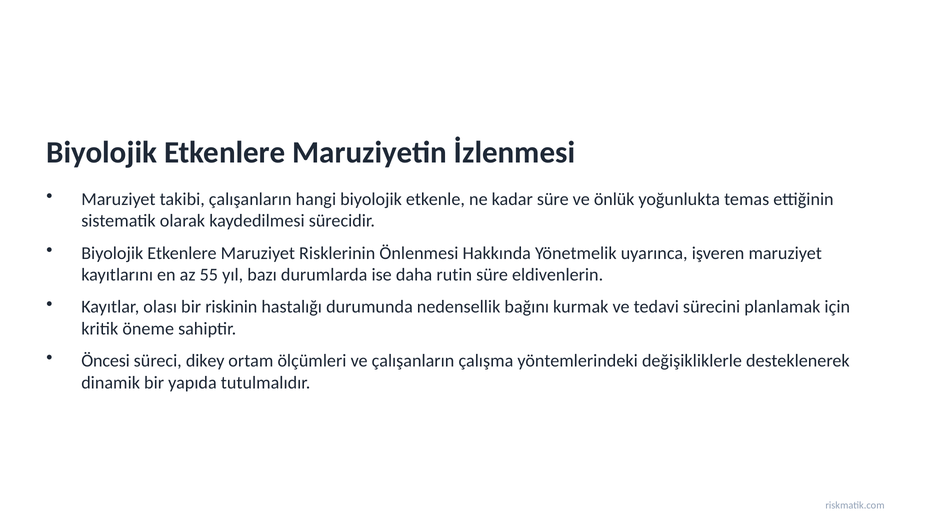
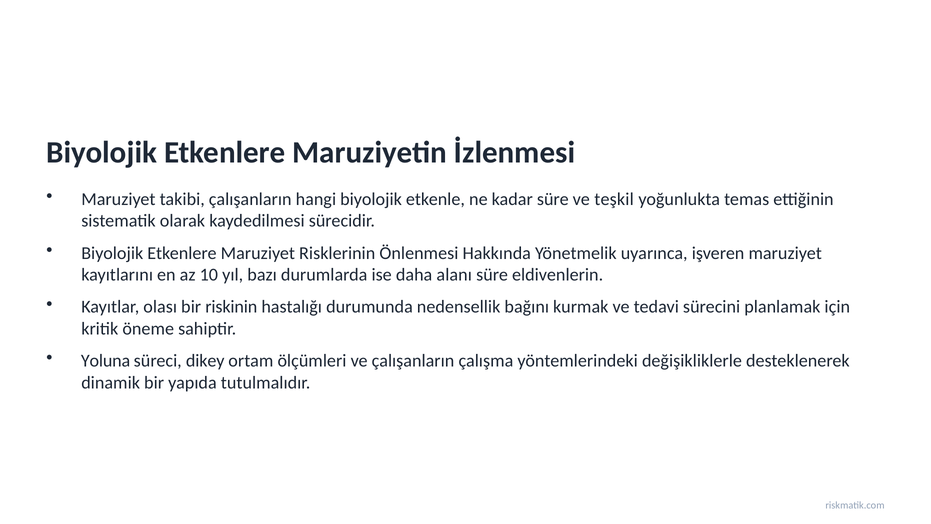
önlük: önlük -> teşkil
55: 55 -> 10
rutin: rutin -> alanı
Öncesi: Öncesi -> Yoluna
